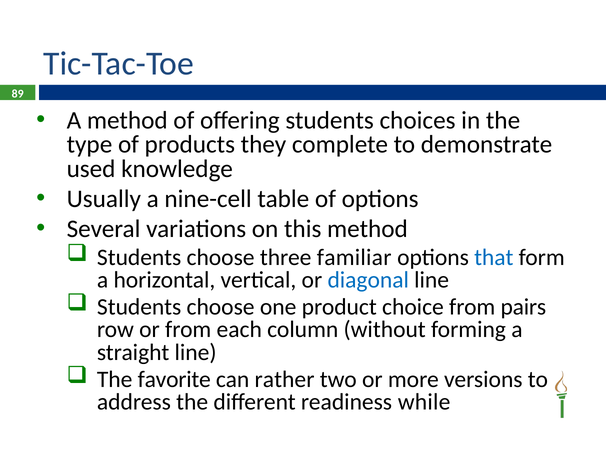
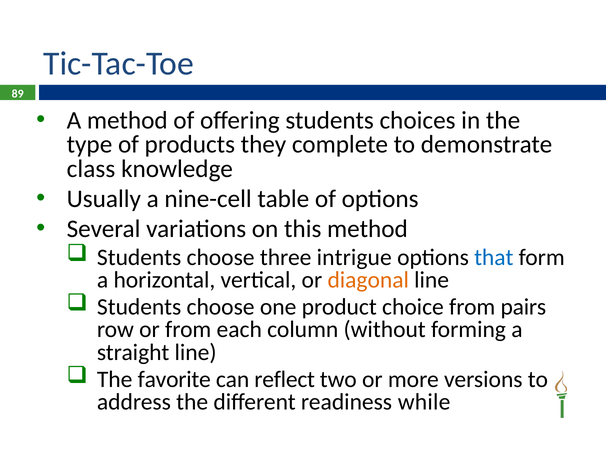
used: used -> class
familiar: familiar -> intrigue
diagonal colour: blue -> orange
rather: rather -> reflect
